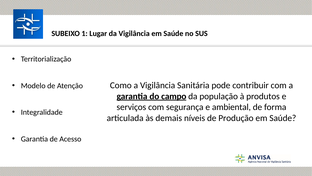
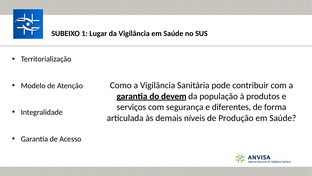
campo: campo -> devem
ambiental: ambiental -> diferentes
